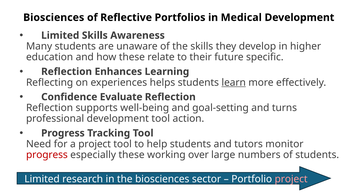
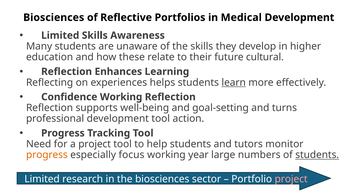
specific: specific -> cultural
Confidence Evaluate: Evaluate -> Working
progress at (47, 155) colour: red -> orange
especially these: these -> focus
over: over -> year
students at (317, 155) underline: none -> present
